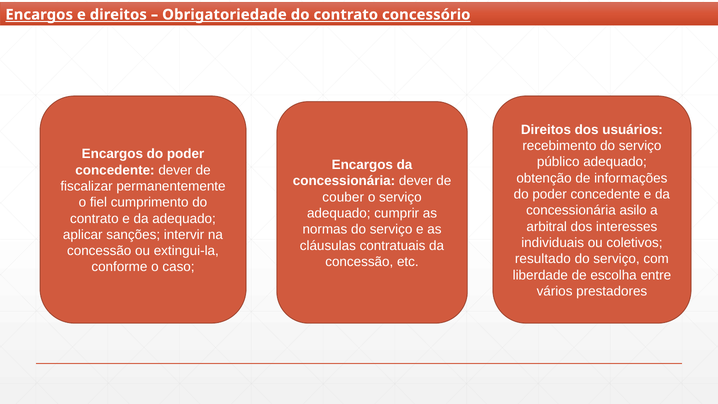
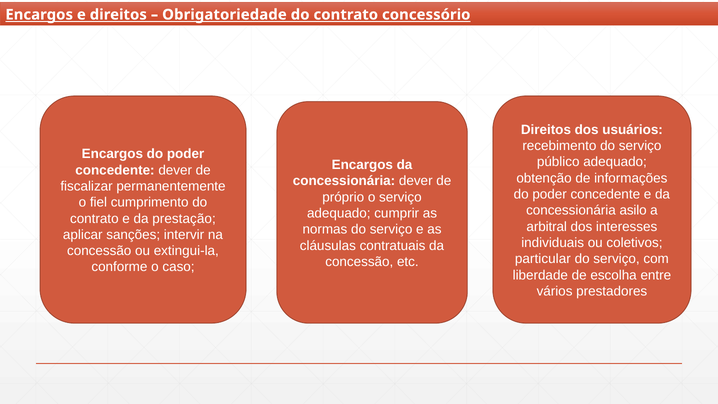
couber: couber -> próprio
da adequado: adequado -> prestação
resultado: resultado -> particular
